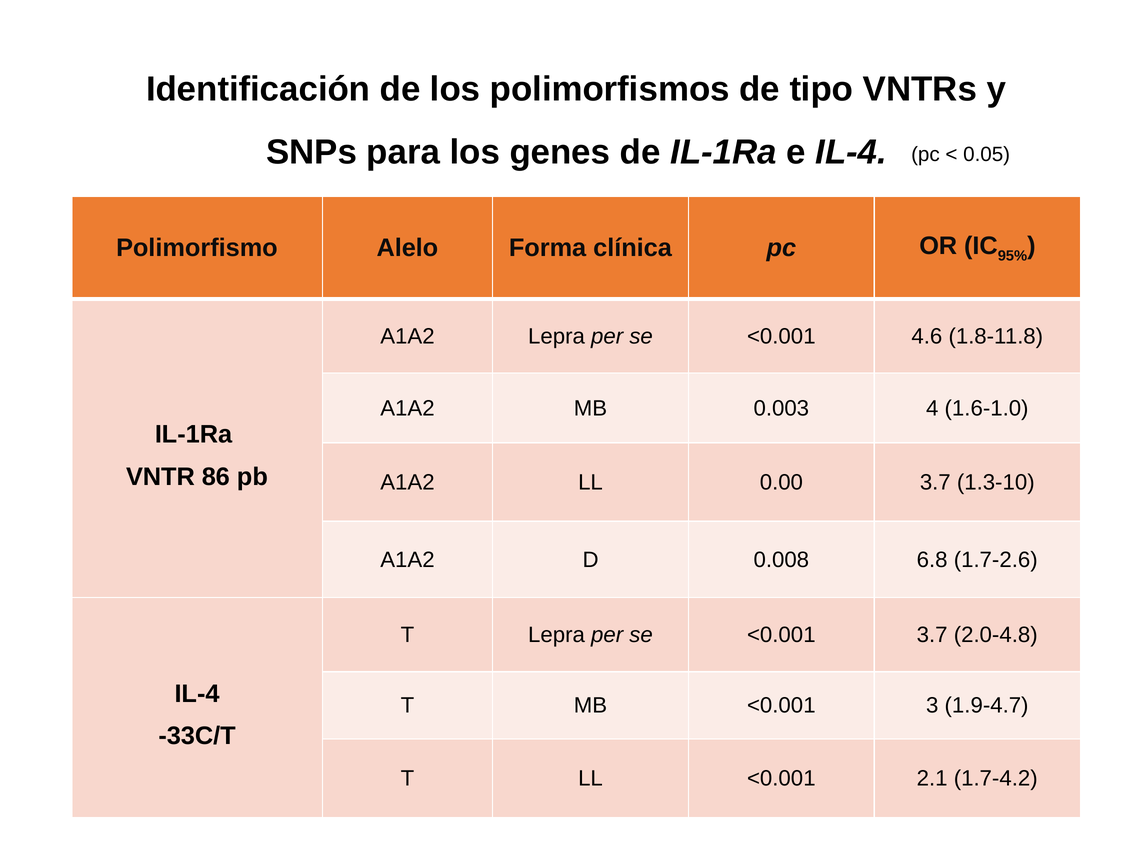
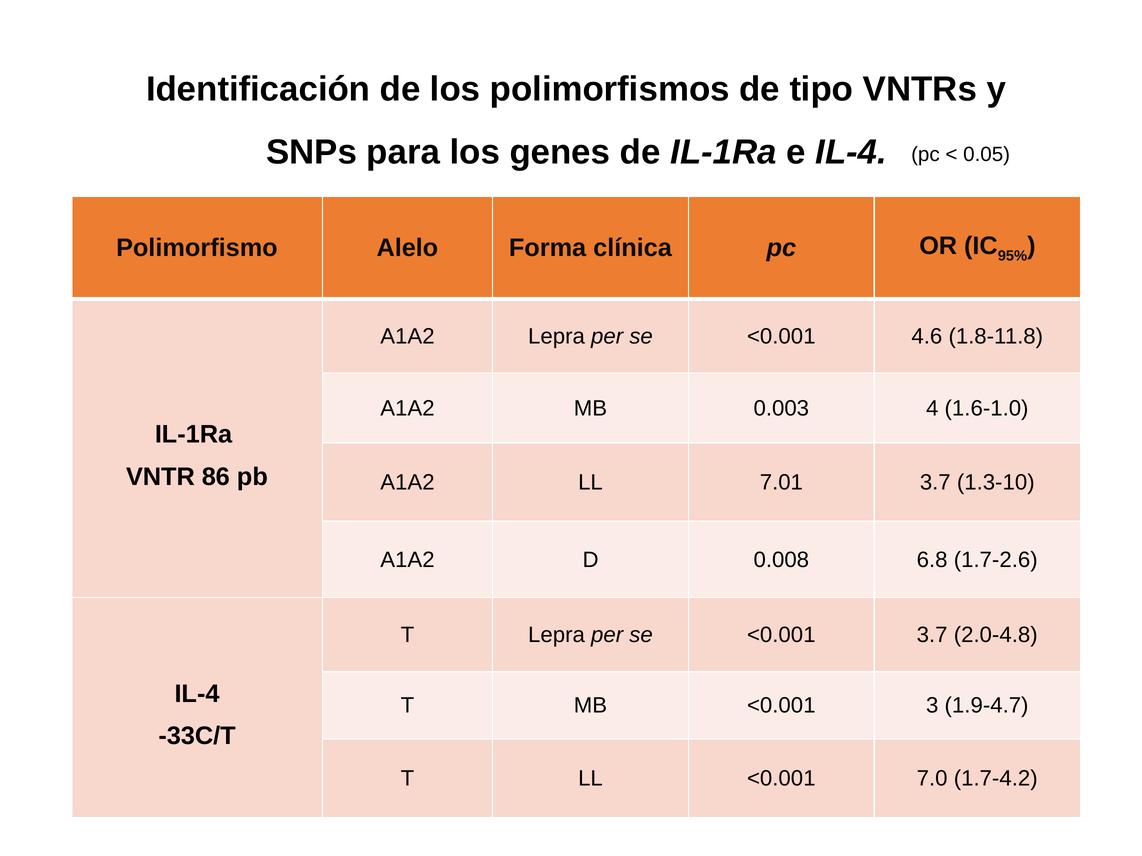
0.00: 0.00 -> 7.01
2.1: 2.1 -> 7.0
